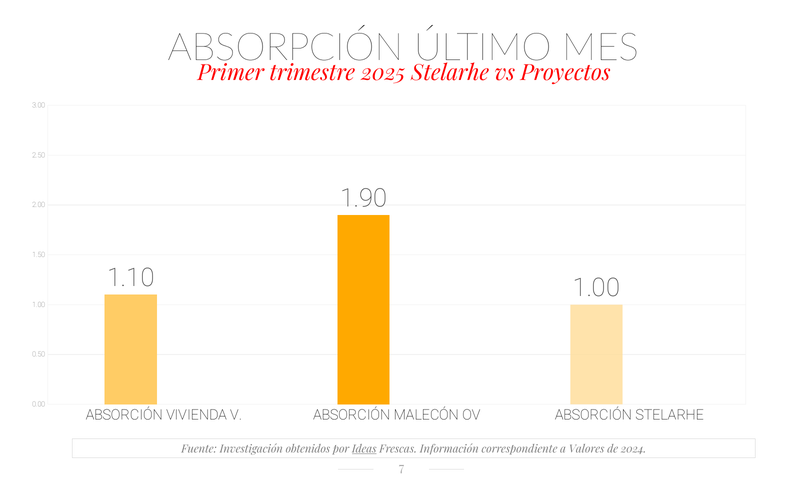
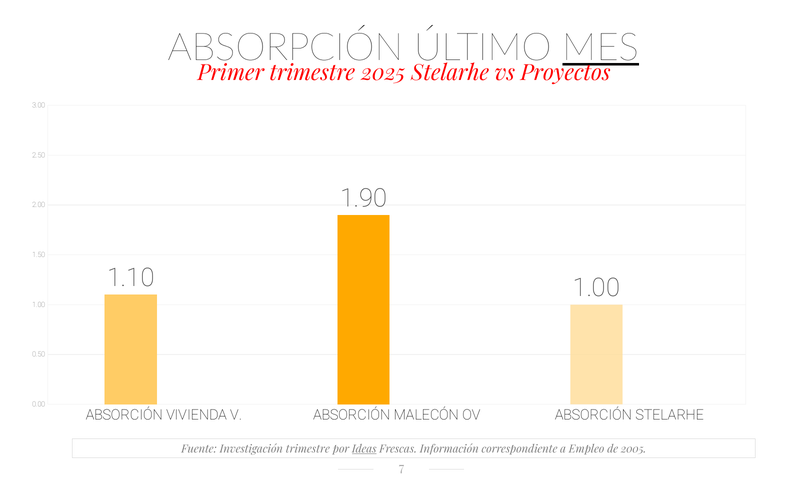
MES underline: none -> present
Investigación obtenidos: obtenidos -> trimestre
Valores: Valores -> Empleo
2024: 2024 -> 2005
